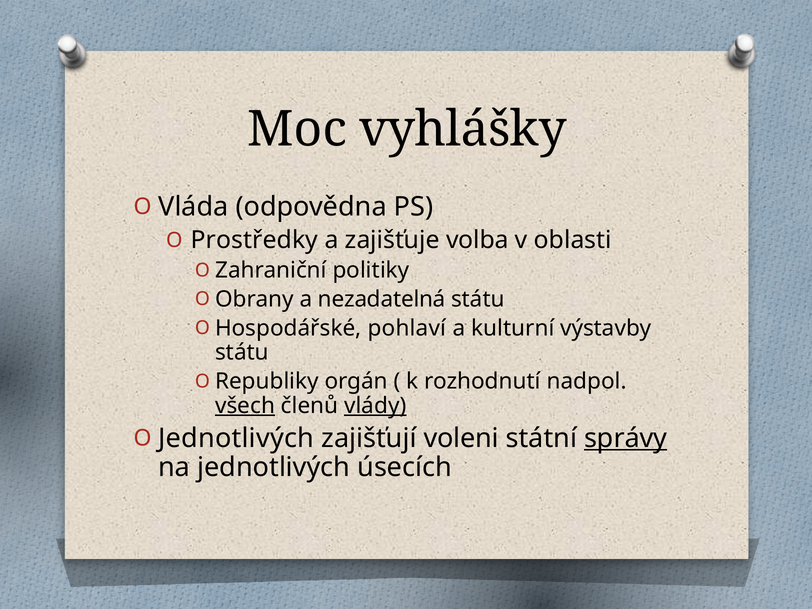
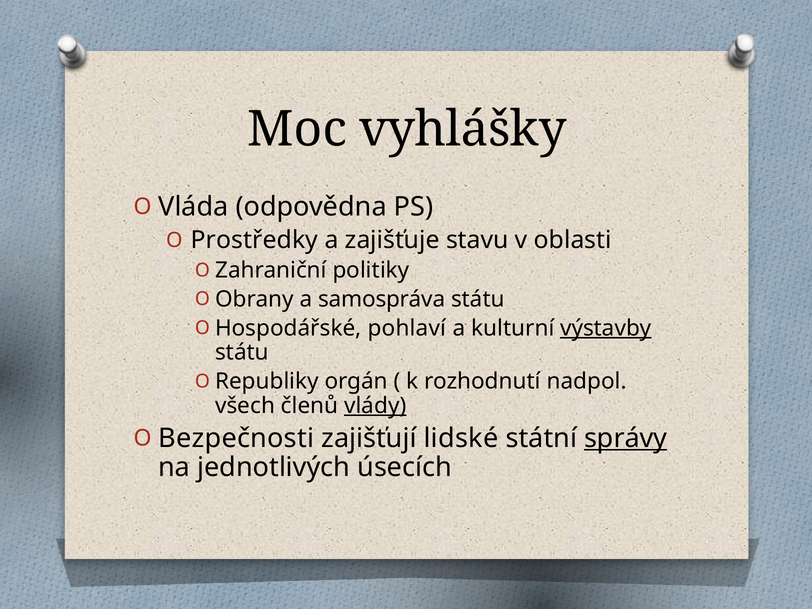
volba: volba -> stavu
nezadatelná: nezadatelná -> samospráva
výstavby underline: none -> present
všech underline: present -> none
Jednotlivých at (236, 438): Jednotlivých -> Bezpečnosti
voleni: voleni -> lidské
